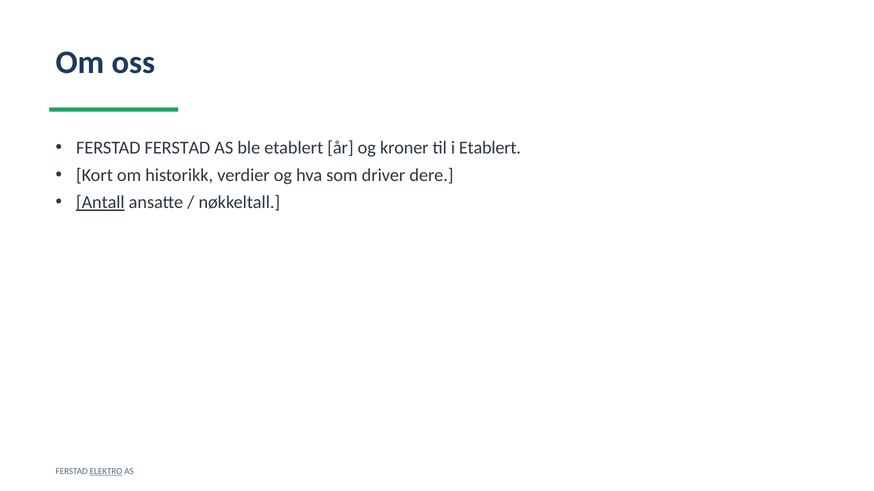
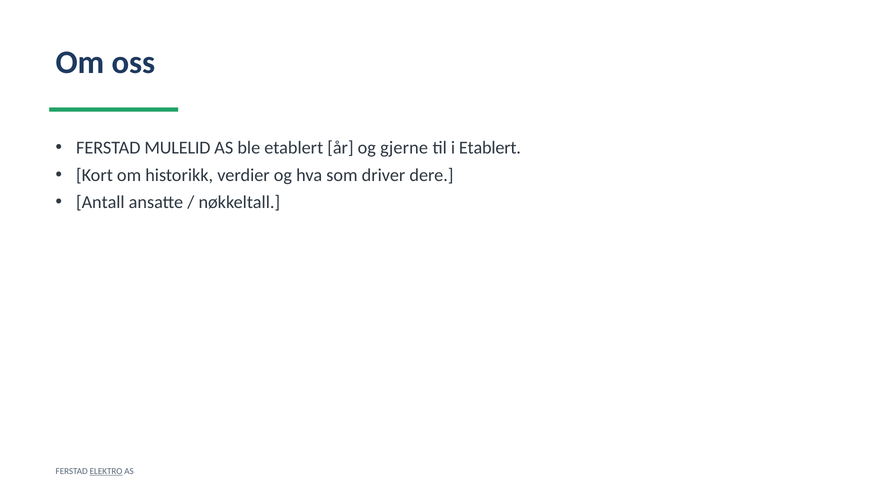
FERSTAD FERSTAD: FERSTAD -> MULELID
kroner: kroner -> gjerne
Antall underline: present -> none
